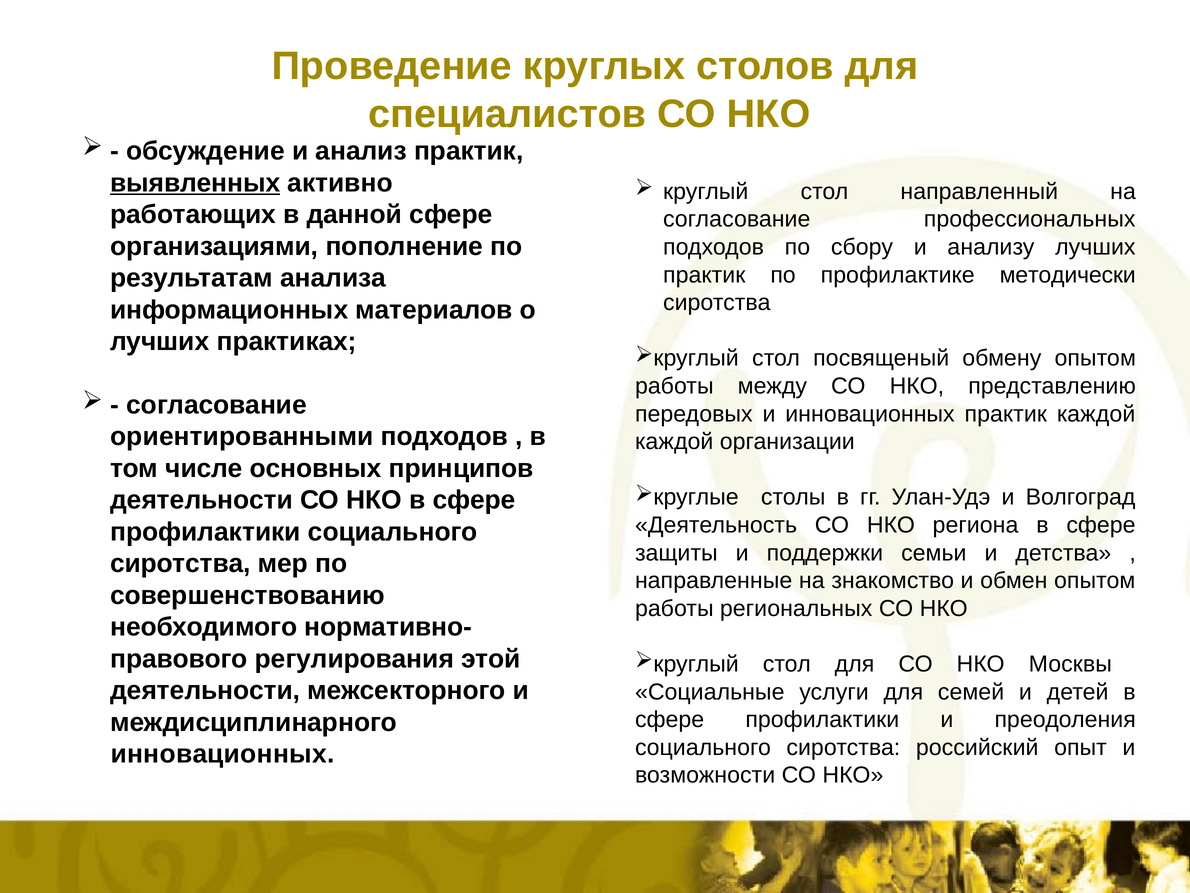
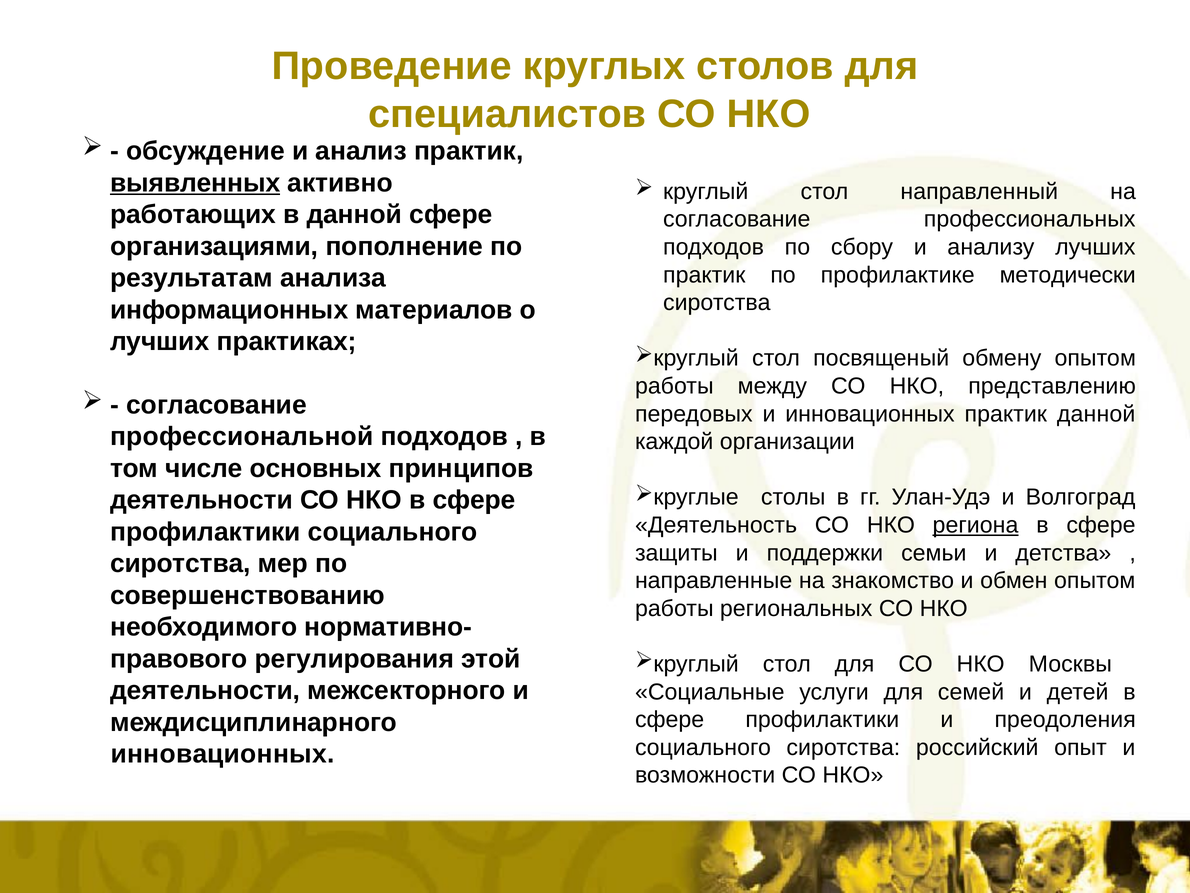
практик каждой: каждой -> данной
ориентированными: ориентированными -> профессиональной
региона underline: none -> present
